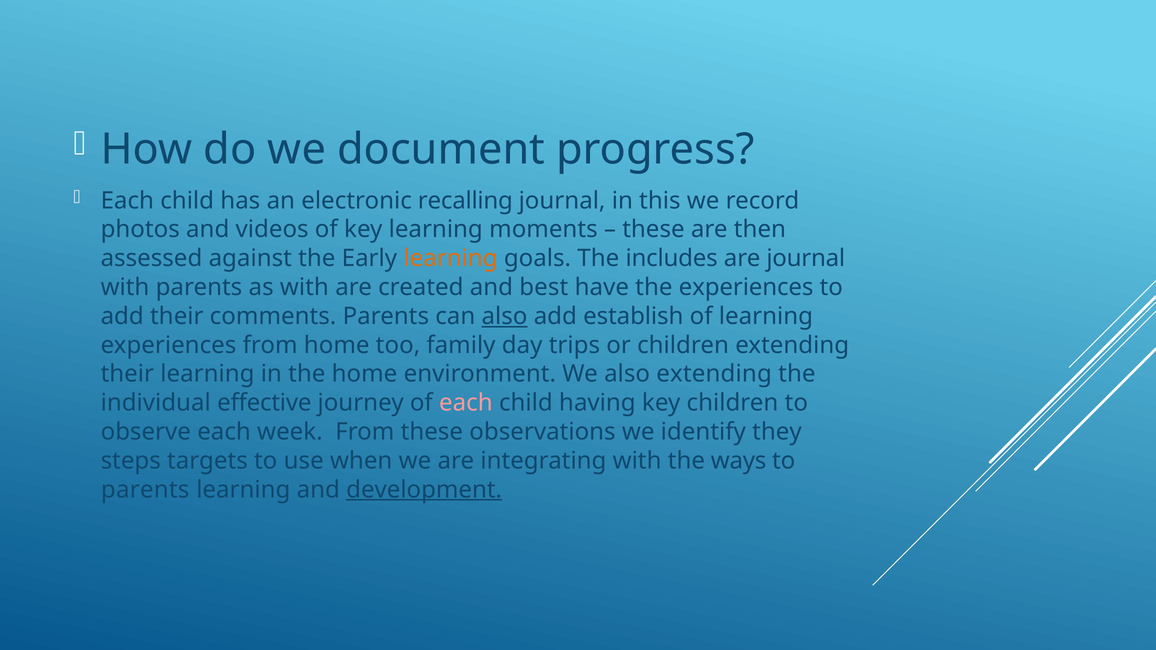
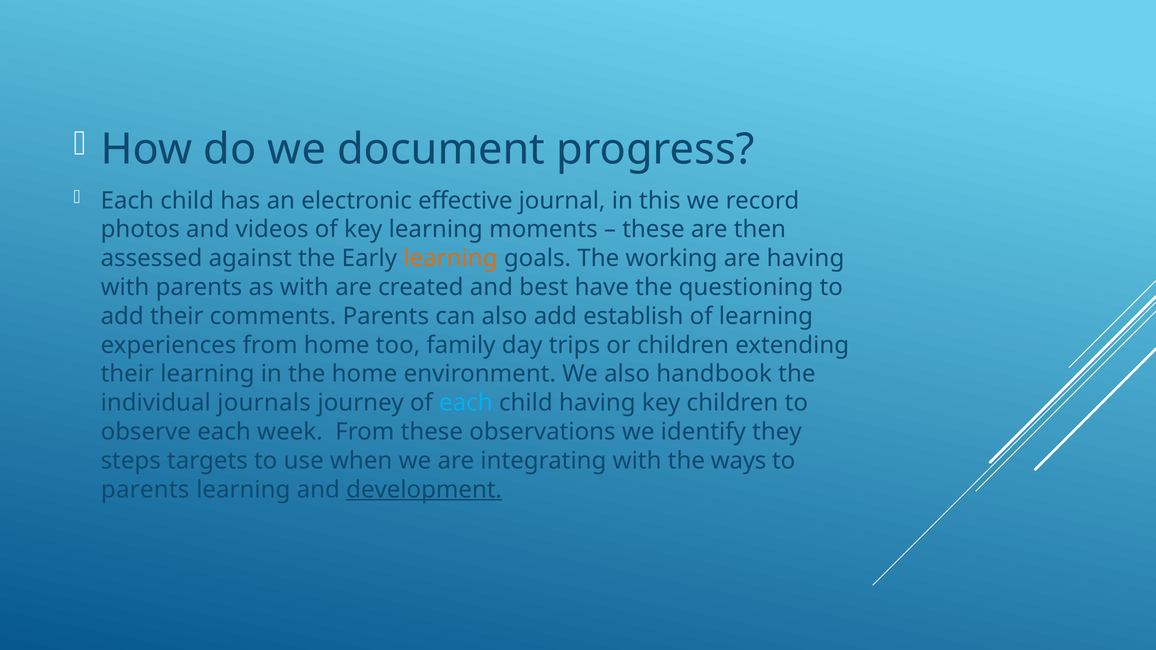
recalling: recalling -> effective
includes: includes -> working
are journal: journal -> having
the experiences: experiences -> questioning
also at (504, 316) underline: present -> none
also extending: extending -> handbook
effective: effective -> journals
each at (466, 403) colour: pink -> light blue
